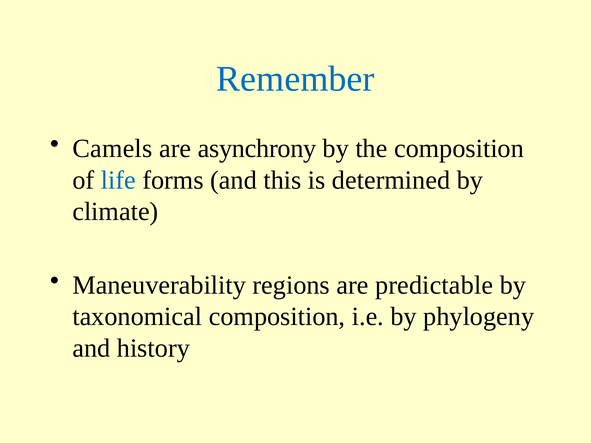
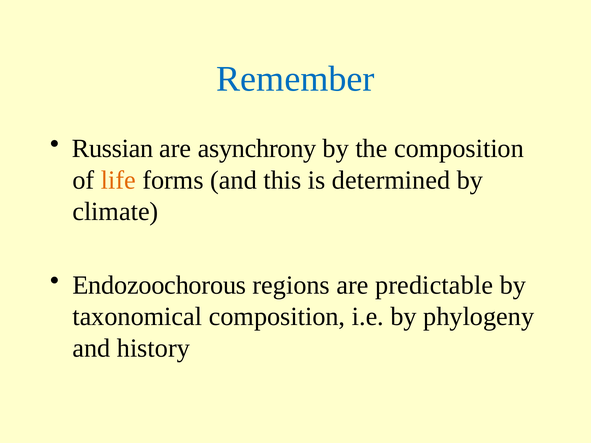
Camels: Camels -> Russian
life colour: blue -> orange
Maneuverability: Maneuverability -> Endozoochorous
